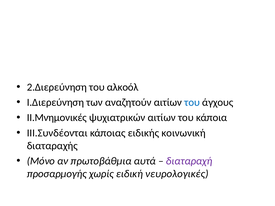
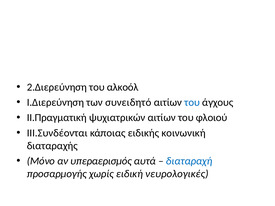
αναζητούν: αναζητούν -> συνειδητό
II.Μνημονικές: II.Μνημονικές -> II.Πραγματική
κάποια: κάποια -> φλοιού
πρωτοβάθμια: πρωτοβάθμια -> υπεραερισμός
διαταραχή colour: purple -> blue
